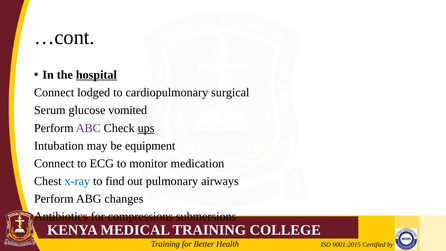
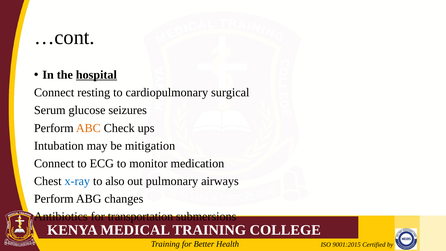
lodged: lodged -> resting
vomited: vomited -> seizures
ABC colour: purple -> orange
ups underline: present -> none
equipment: equipment -> mitigation
find: find -> also
compressions: compressions -> transportation
